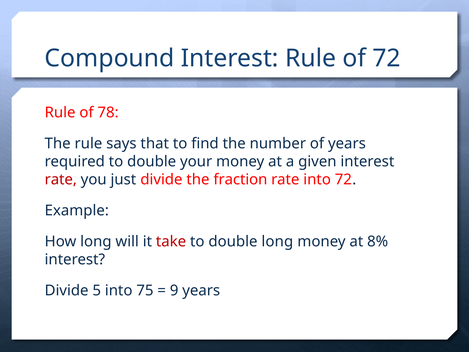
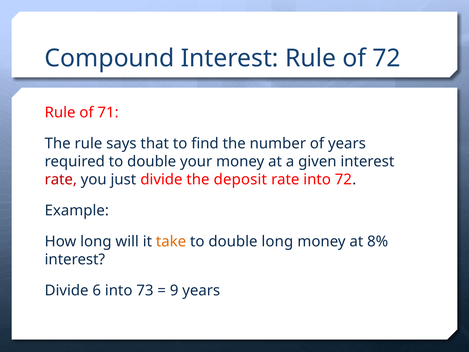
78: 78 -> 71
fraction: fraction -> deposit
take colour: red -> orange
5: 5 -> 6
75: 75 -> 73
